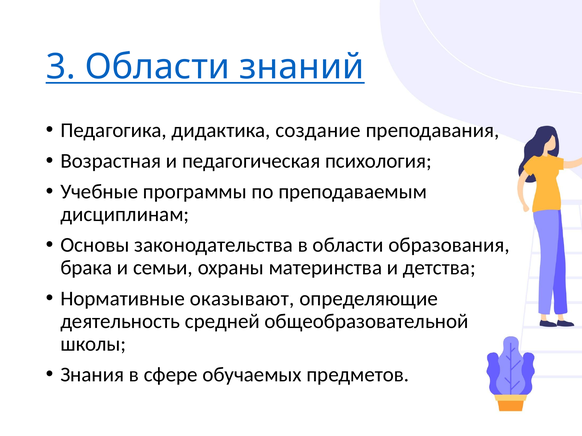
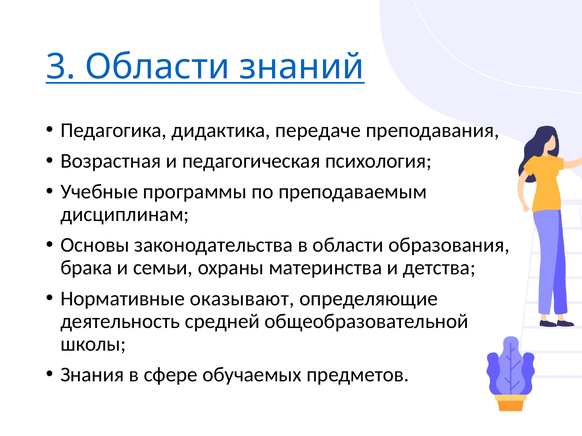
создание: создание -> передаче
